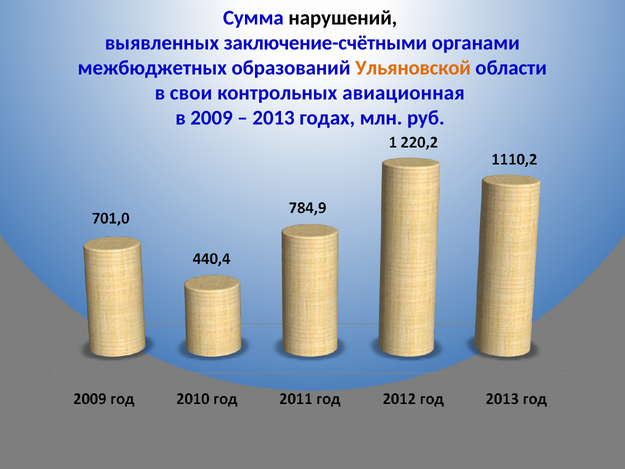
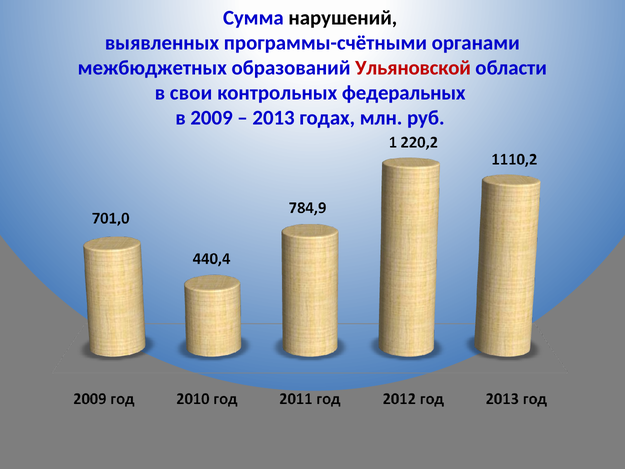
заключение-счётными: заключение-счётными -> программы-счётными
Ульяновской colour: orange -> red
авиационная: авиационная -> федеральных
